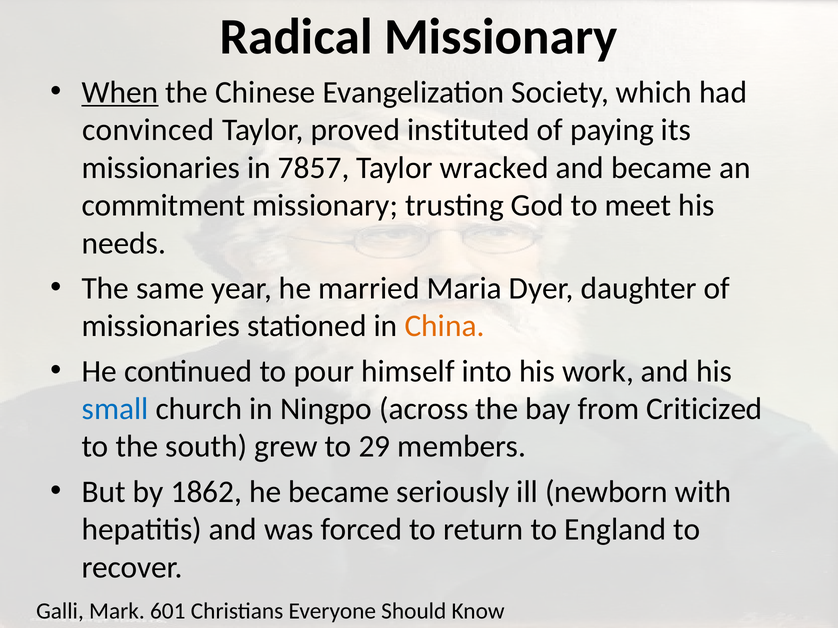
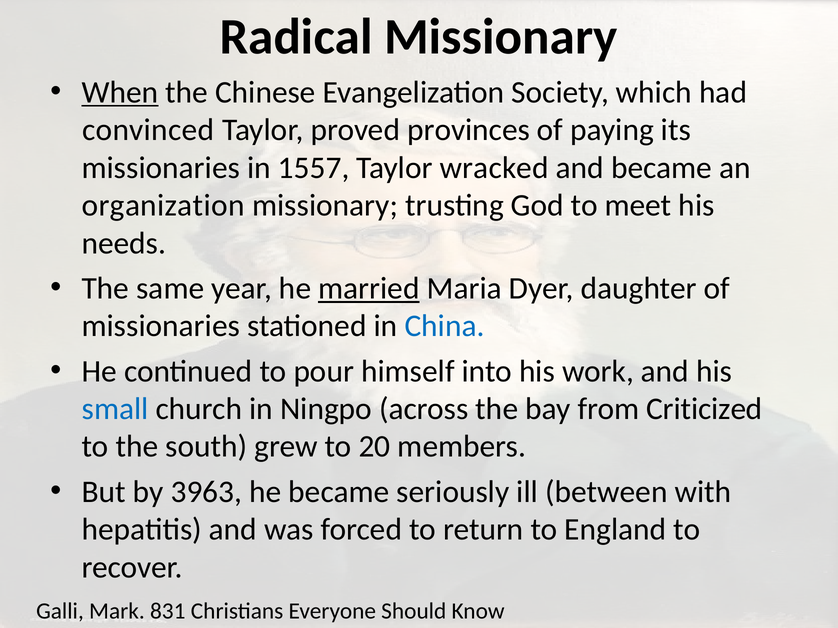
instituted: instituted -> provinces
7857: 7857 -> 1557
commitment: commitment -> organization
married underline: none -> present
China colour: orange -> blue
29: 29 -> 20
1862: 1862 -> 3963
newborn: newborn -> between
601: 601 -> 831
